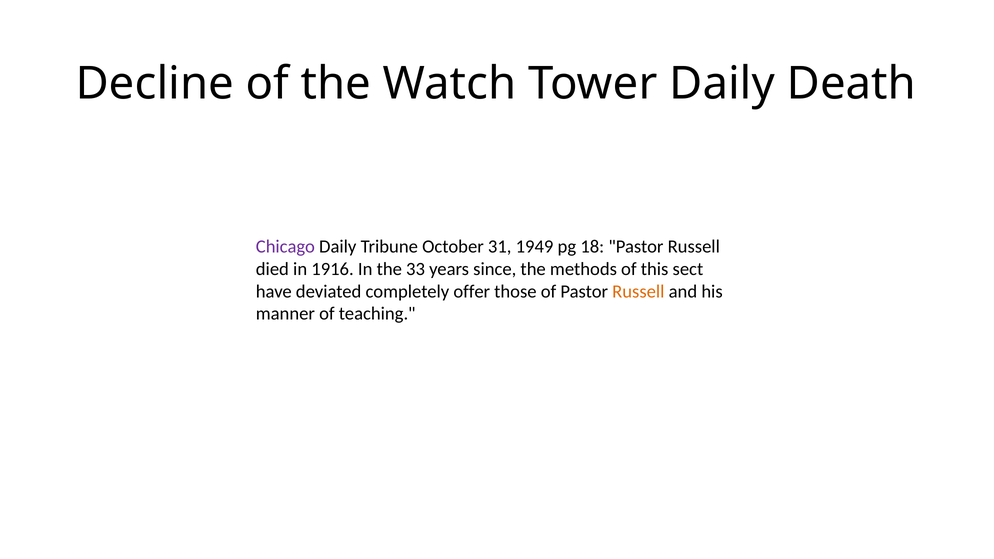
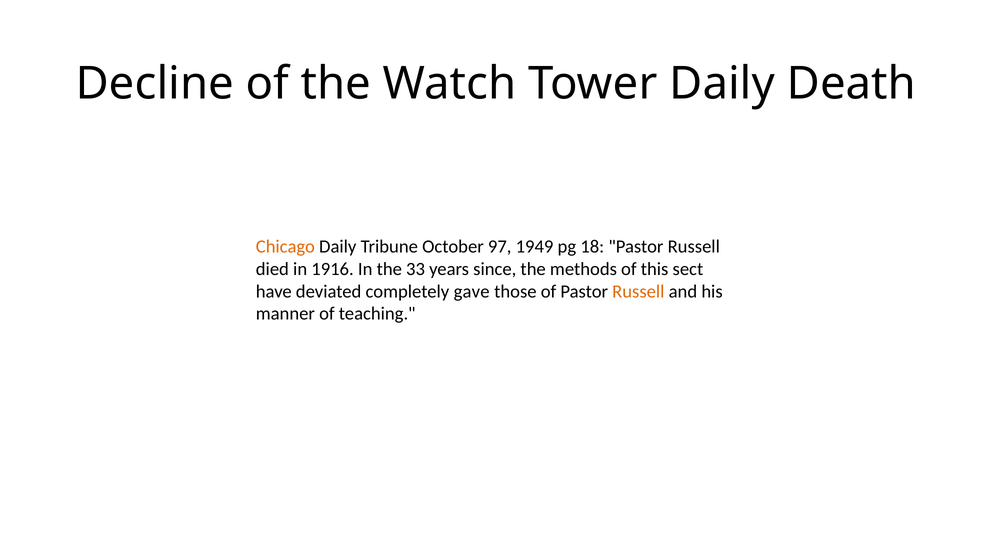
Chicago colour: purple -> orange
31: 31 -> 97
offer: offer -> gave
